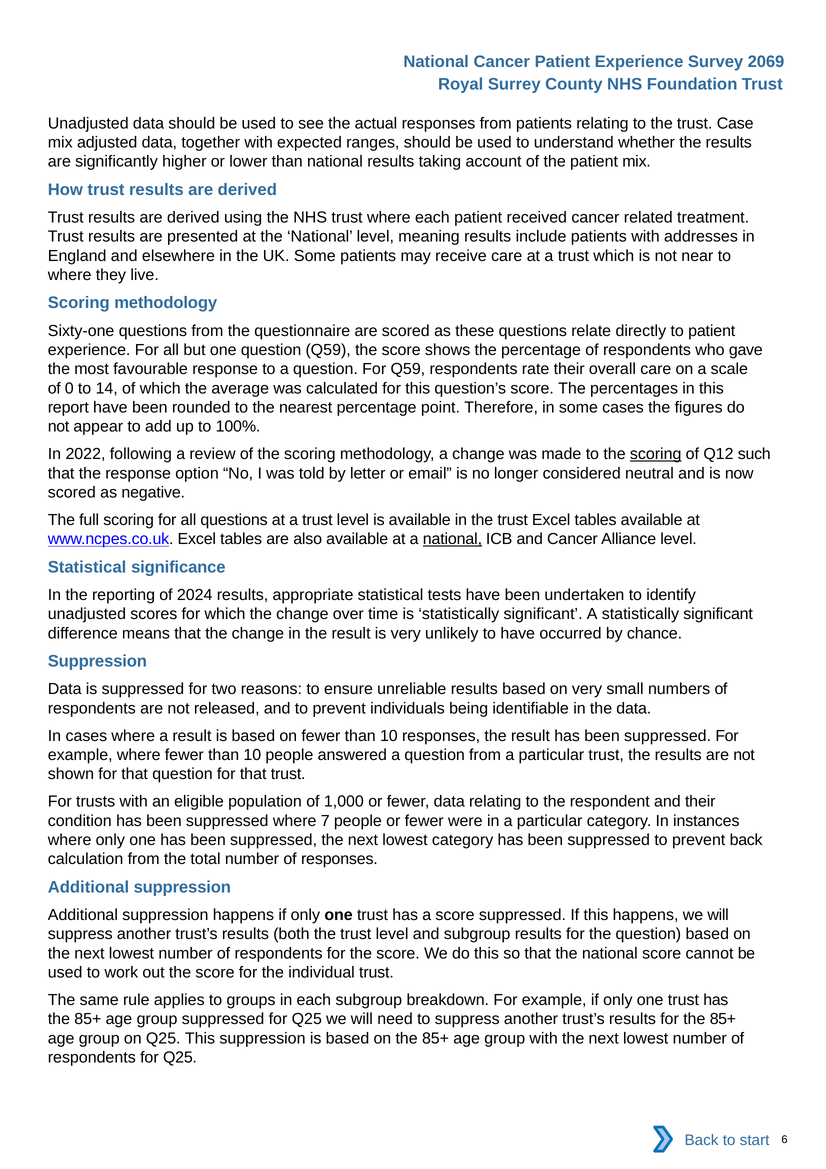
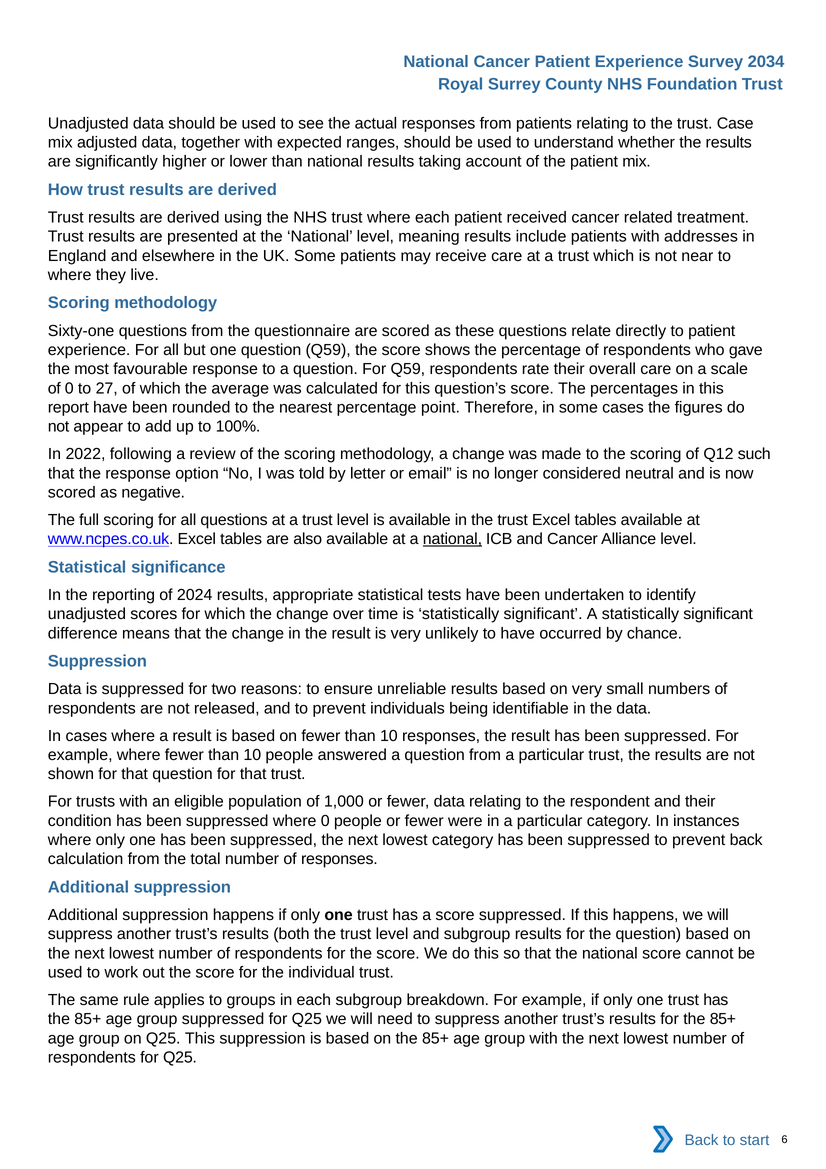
2069: 2069 -> 2034
14: 14 -> 27
scoring at (656, 454) underline: present -> none
where 7: 7 -> 0
